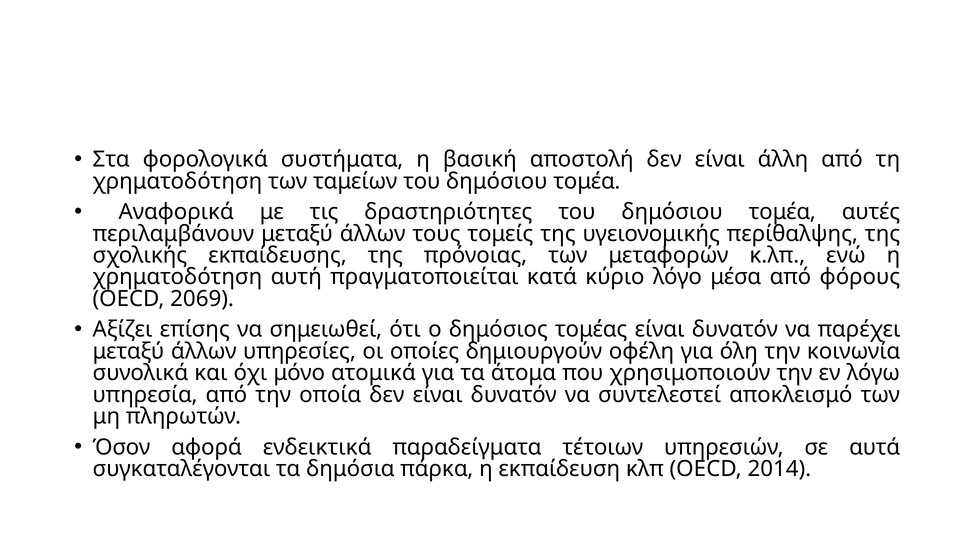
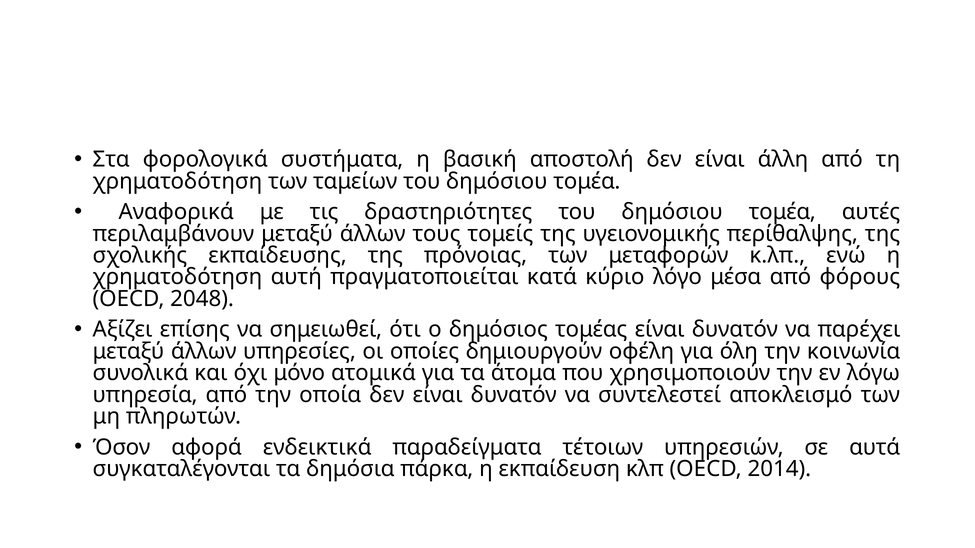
2069: 2069 -> 2048
